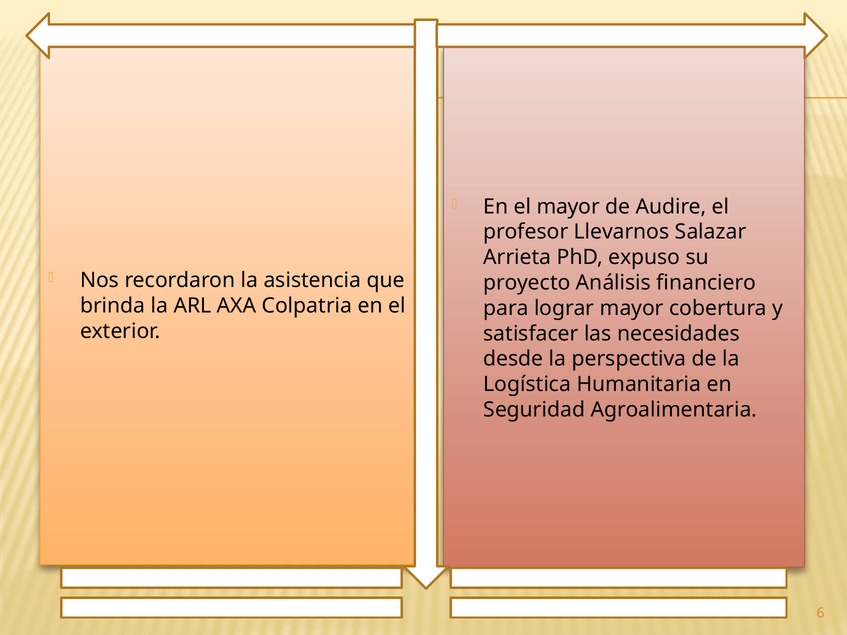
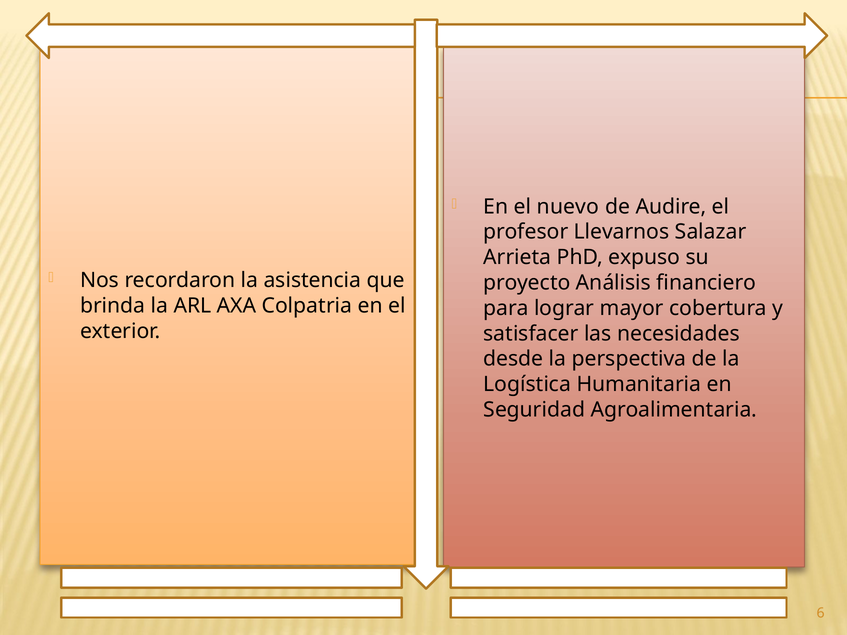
el mayor: mayor -> nuevo
